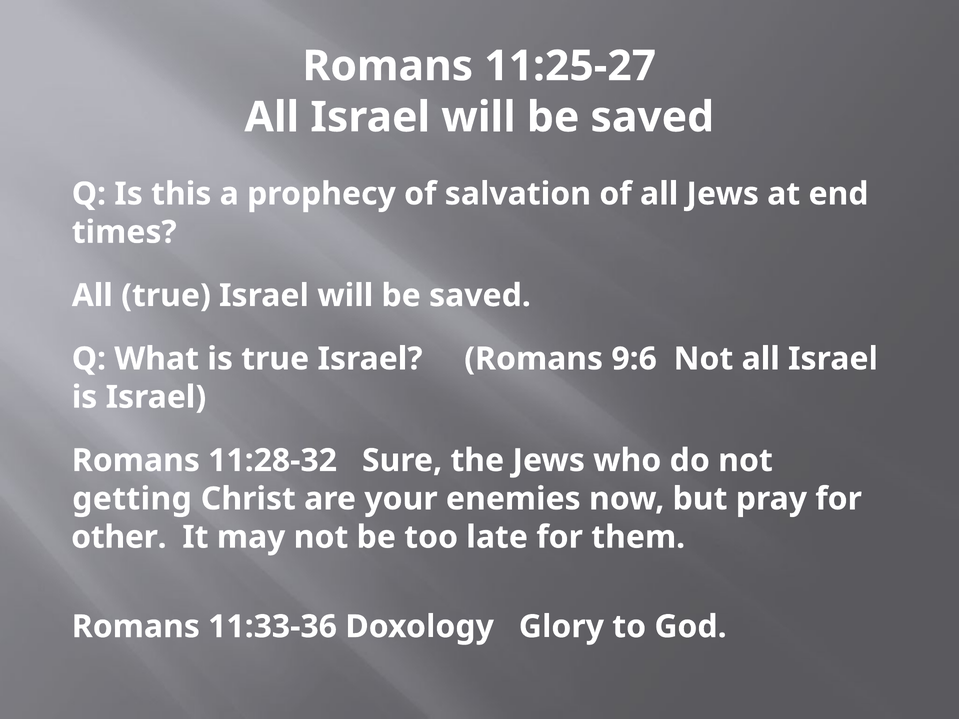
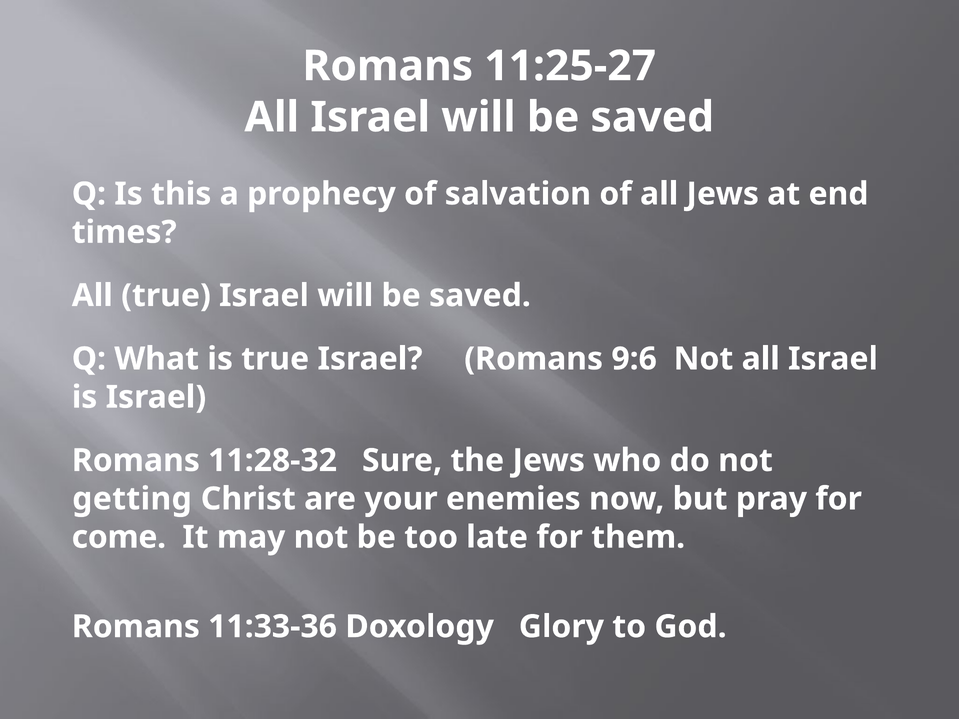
other: other -> come
